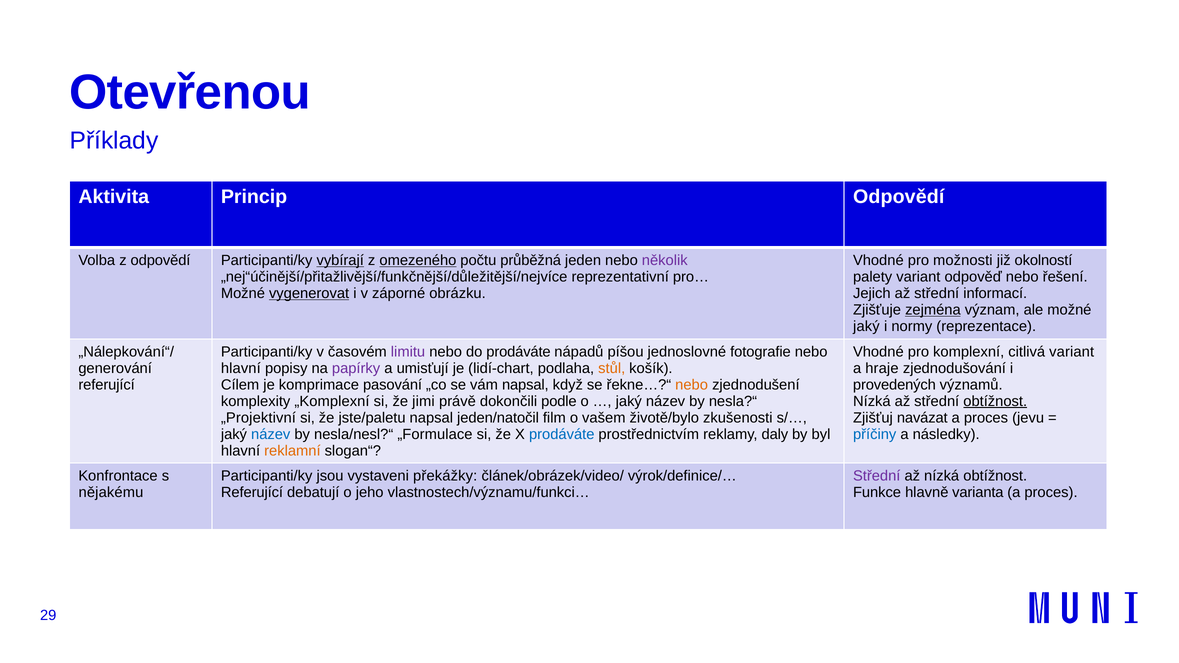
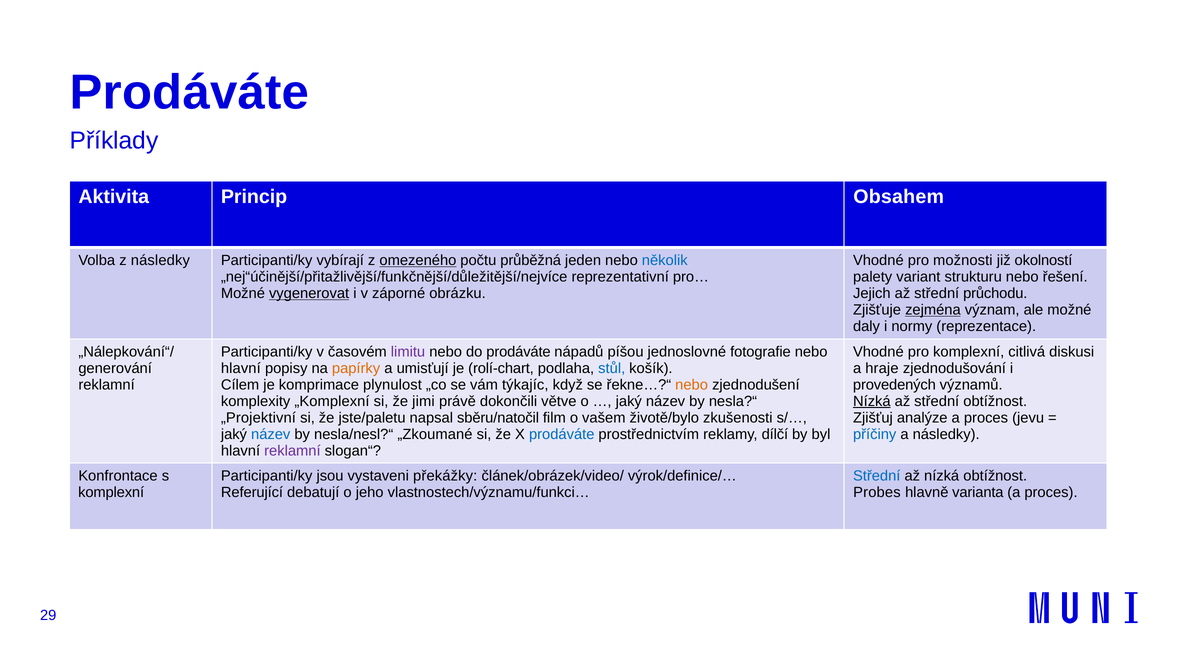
Otevřenou at (190, 93): Otevřenou -> Prodáváte
Princip Odpovědí: Odpovědí -> Obsahem
z odpovědí: odpovědí -> následky
vybírají underline: present -> none
několik colour: purple -> blue
odpověď: odpověď -> strukturu
informací: informací -> průchodu
jaký at (866, 326): jaký -> daly
citlivá variant: variant -> diskusi
papírky colour: purple -> orange
lidí-chart: lidí-chart -> rolí-chart
stůl colour: orange -> blue
referující at (107, 385): referující -> reklamní
pasování: pasování -> plynulost
vám napsal: napsal -> týkajíc
podle: podle -> větve
Nízká at (872, 401) underline: none -> present
obtížnost at (995, 401) underline: present -> none
jeden/natočil: jeden/natočil -> sběru/natočil
navázat: navázat -> analýze
„Formulace: „Formulace -> „Zkoumané
daly: daly -> dílčí
reklamní at (292, 451) colour: orange -> purple
Střední at (877, 476) colour: purple -> blue
nějakému at (111, 493): nějakému -> komplexní
Funkce: Funkce -> Probes
